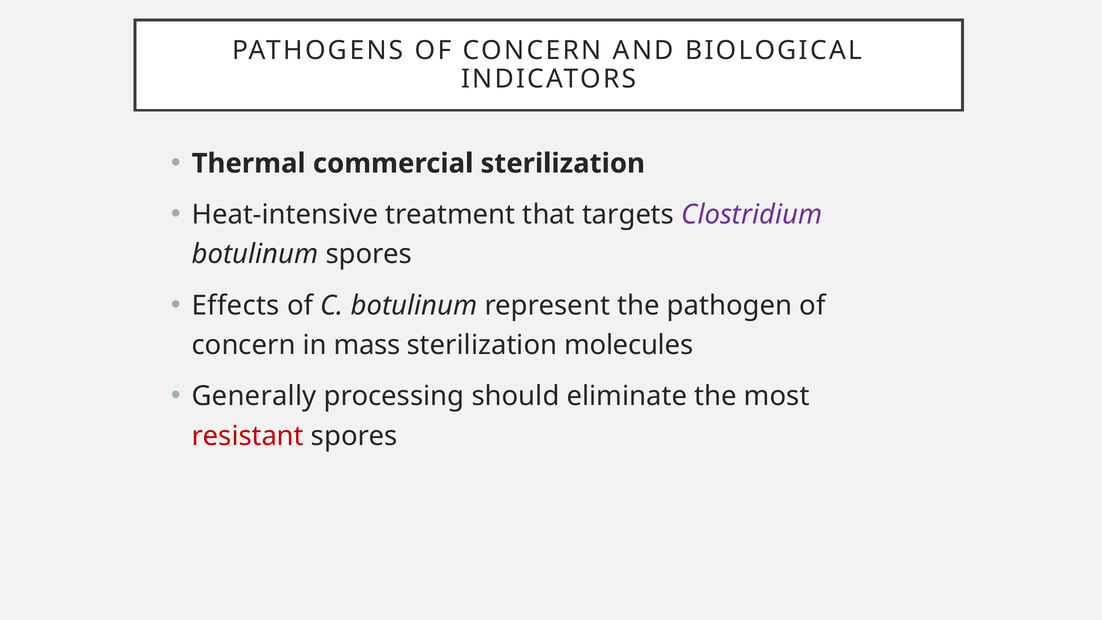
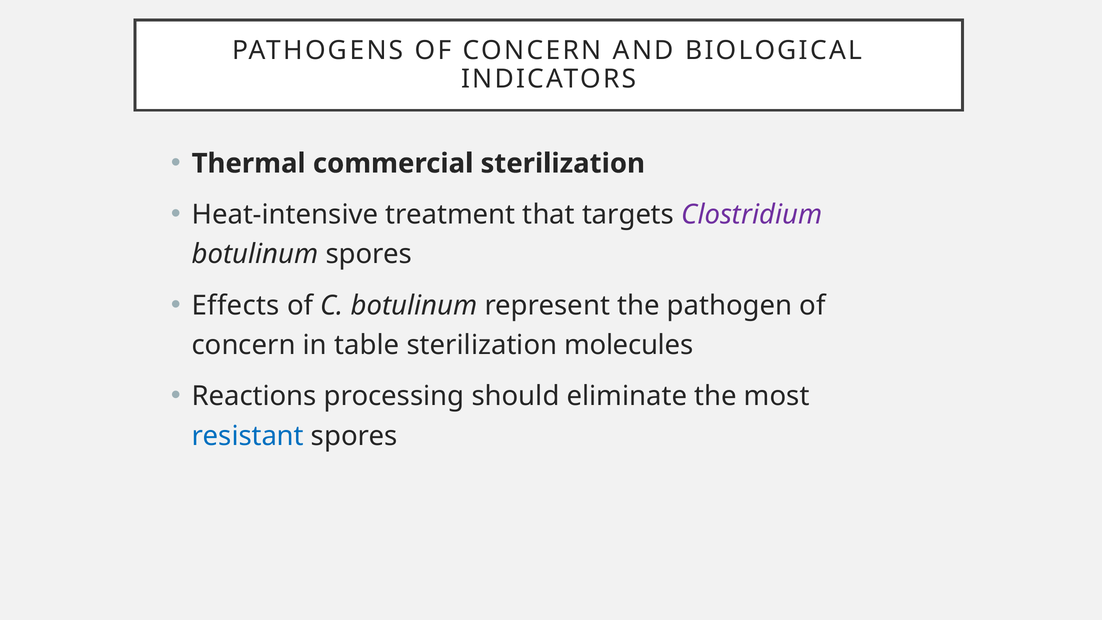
mass: mass -> table
Generally: Generally -> Reactions
resistant colour: red -> blue
